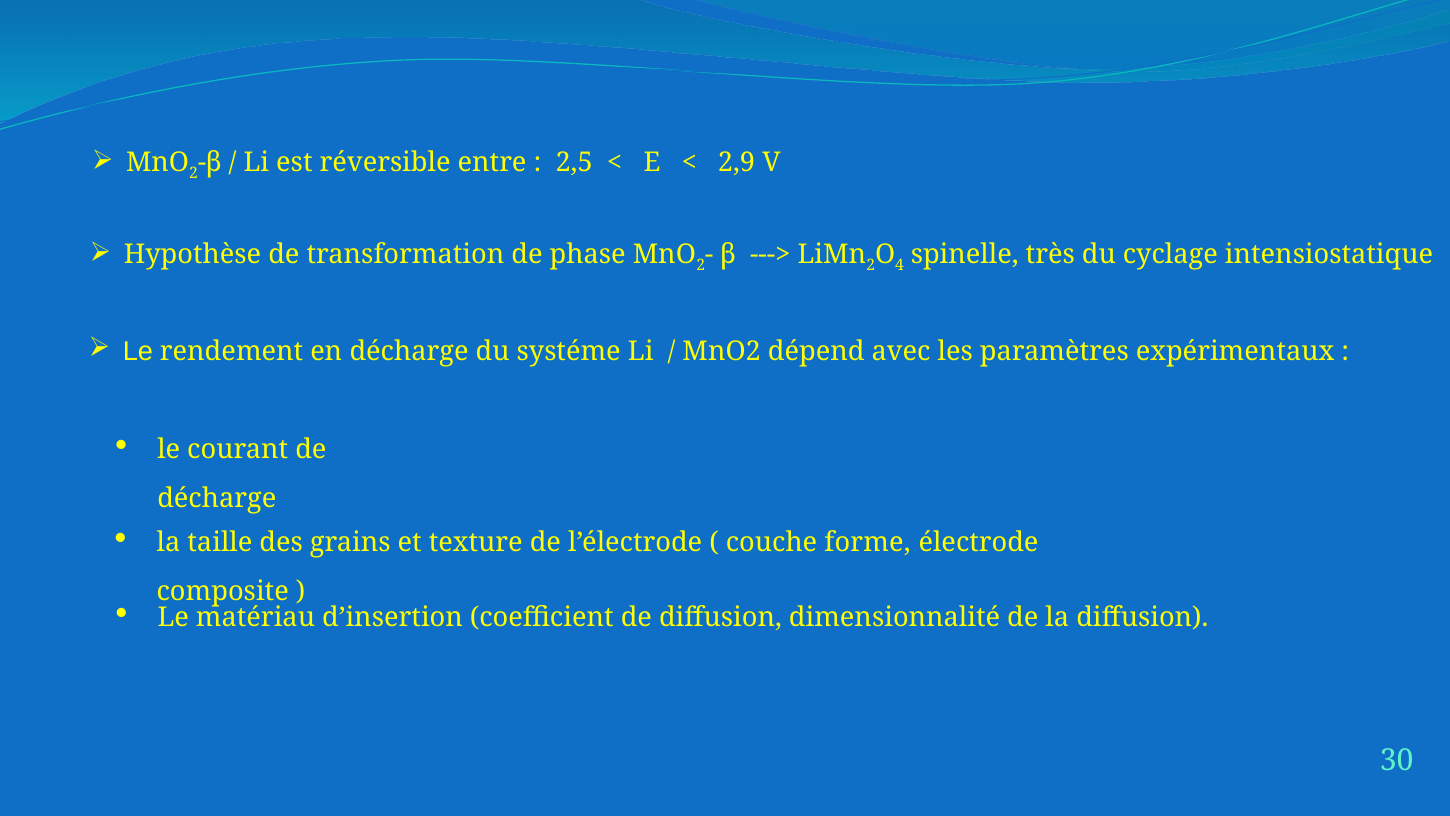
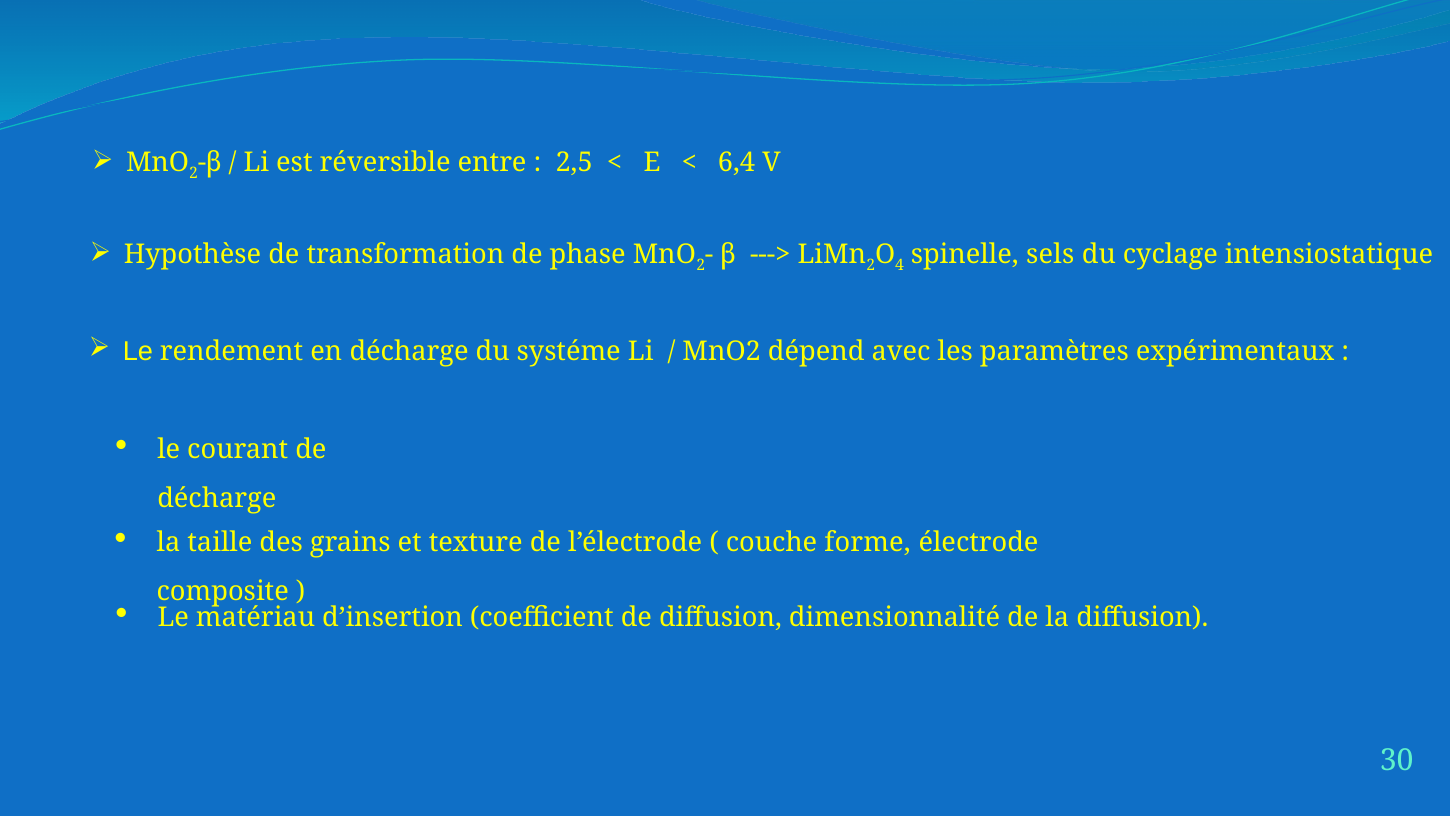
2,9: 2,9 -> 6,4
très: très -> sels
